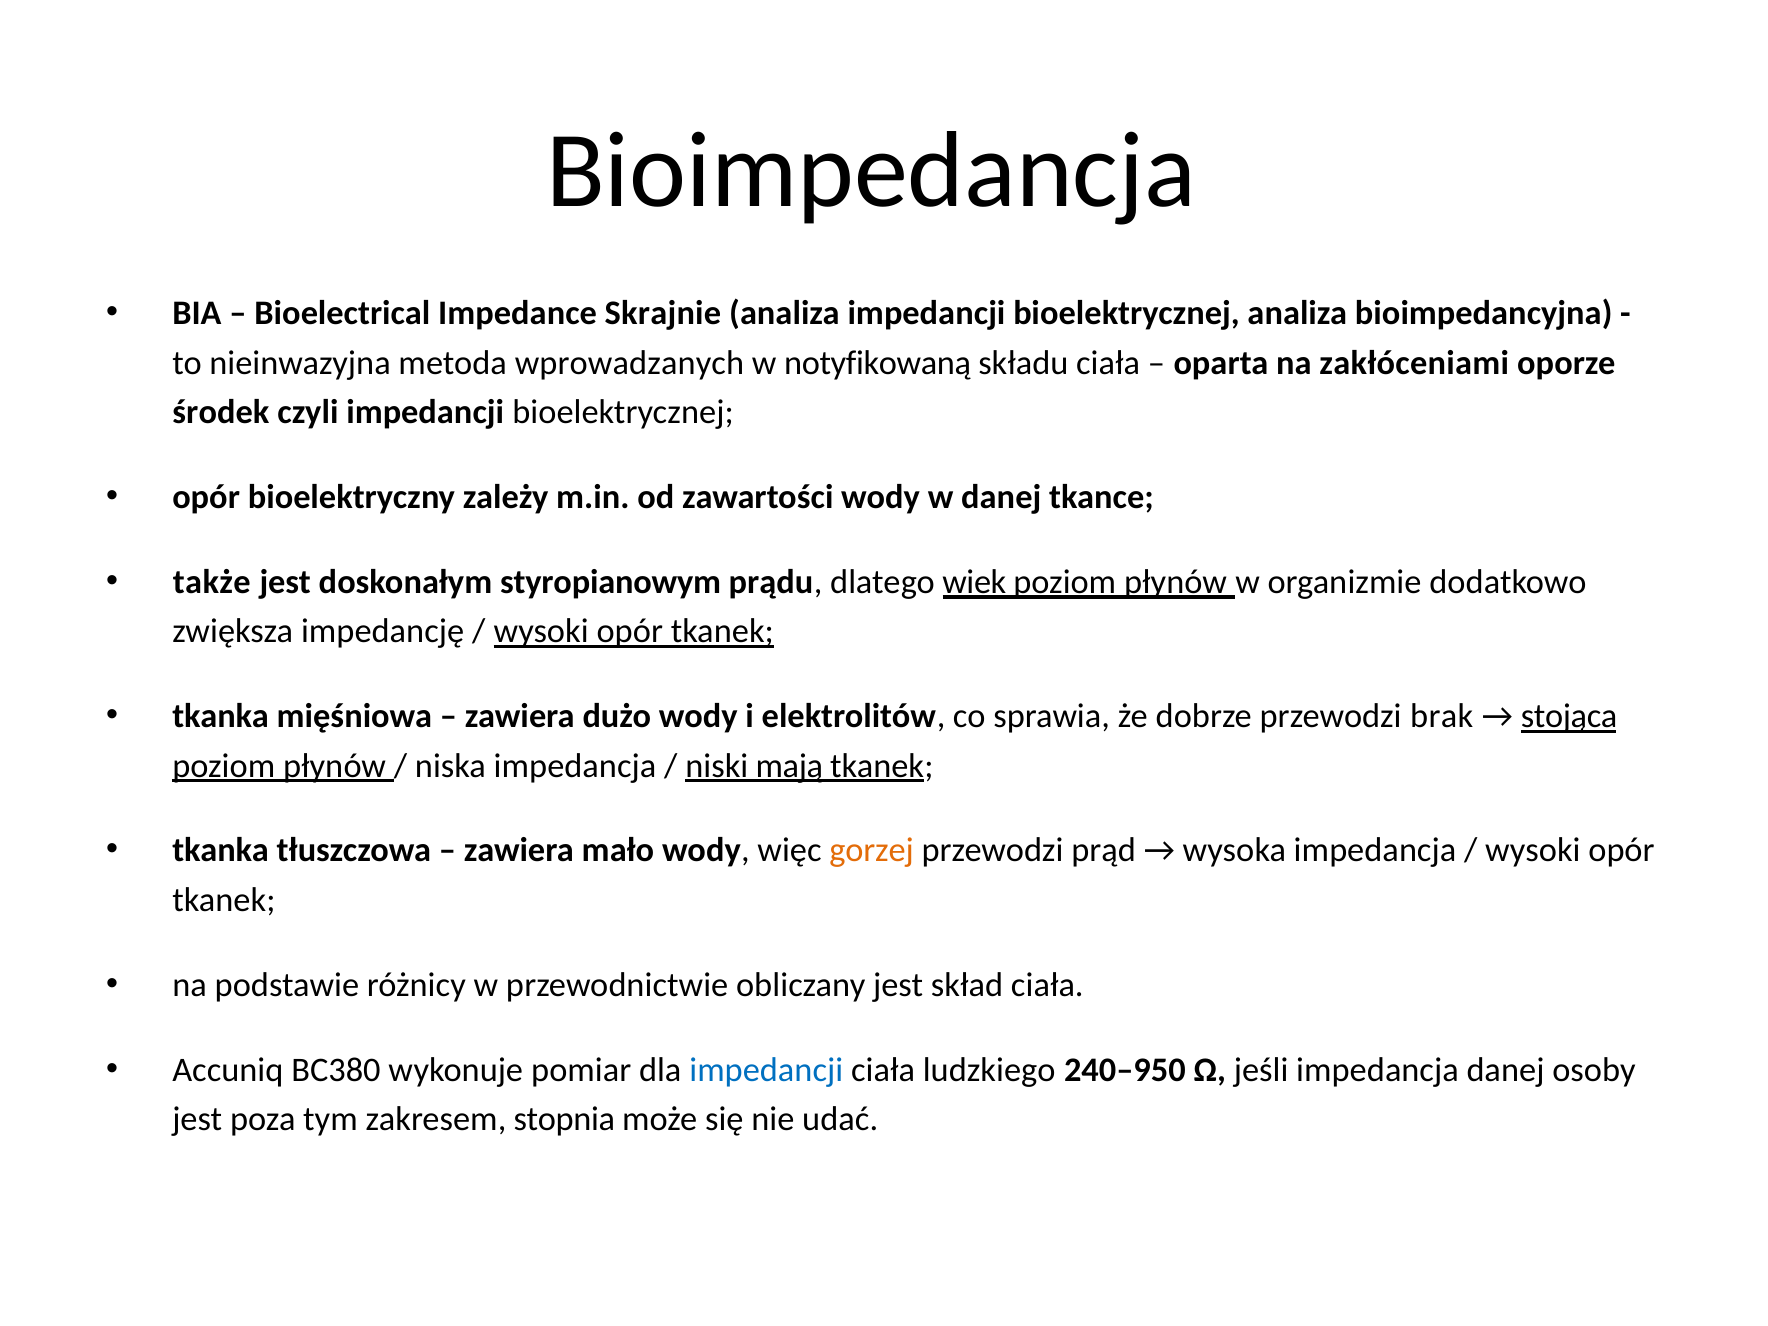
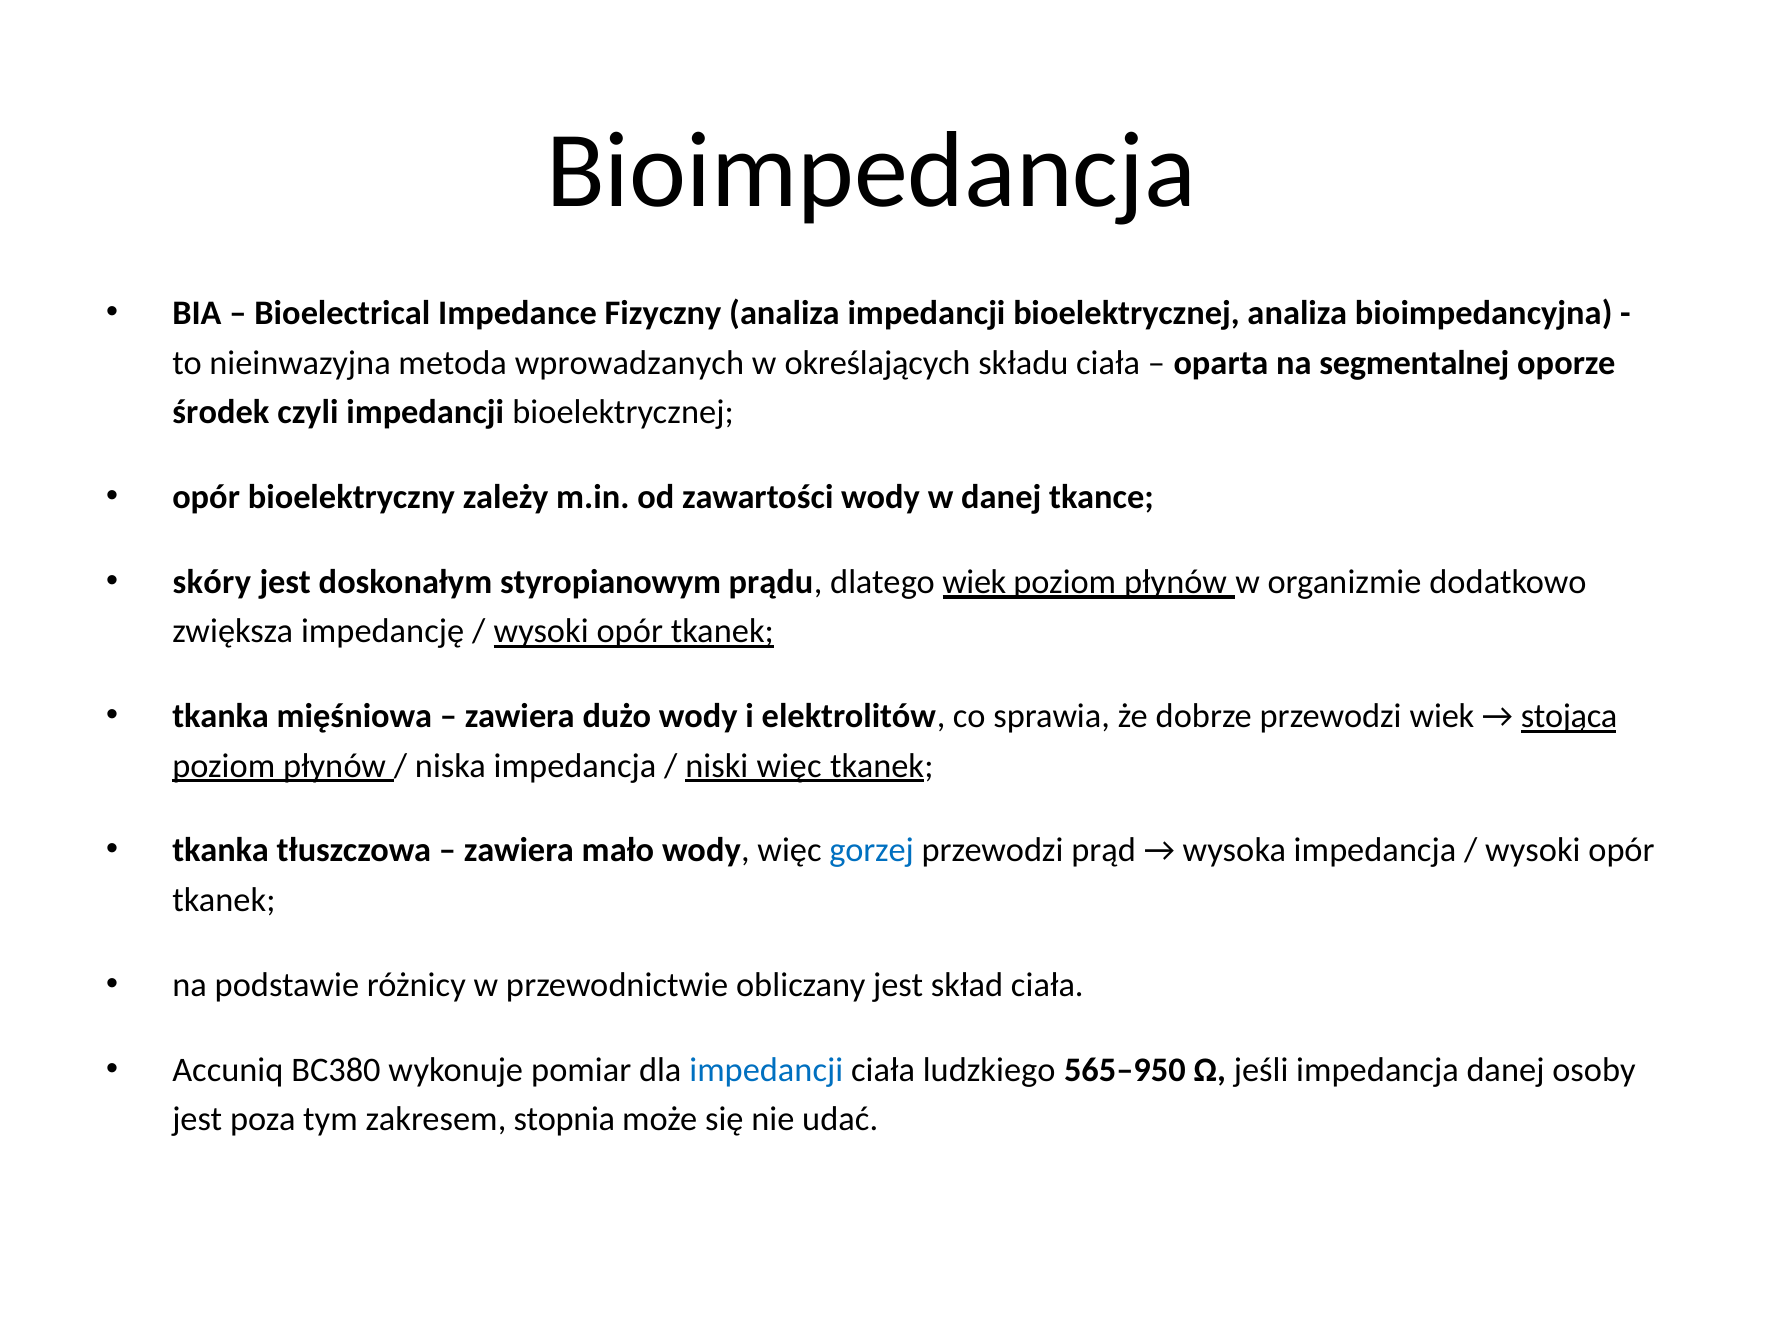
Skrajnie: Skrajnie -> Fizyczny
notyfikowaną: notyfikowaną -> określających
zakłóceniami: zakłóceniami -> segmentalnej
także: także -> skóry
przewodzi brak: brak -> wiek
niski mają: mają -> więc
gorzej colour: orange -> blue
240–950: 240–950 -> 565–950
